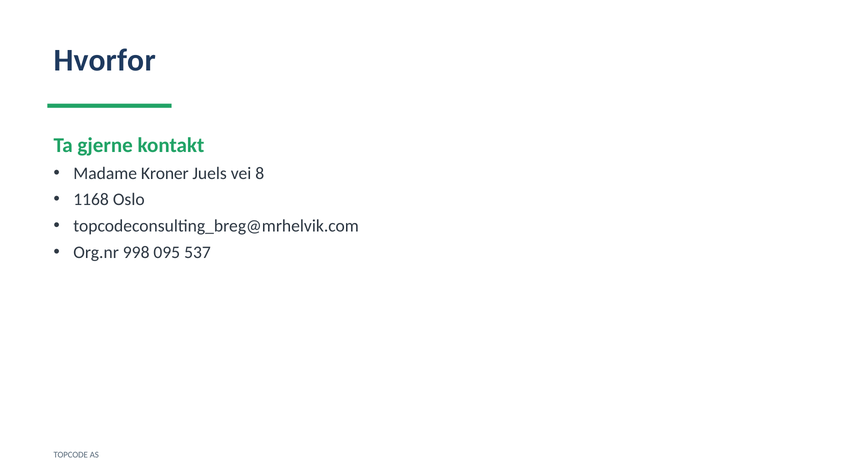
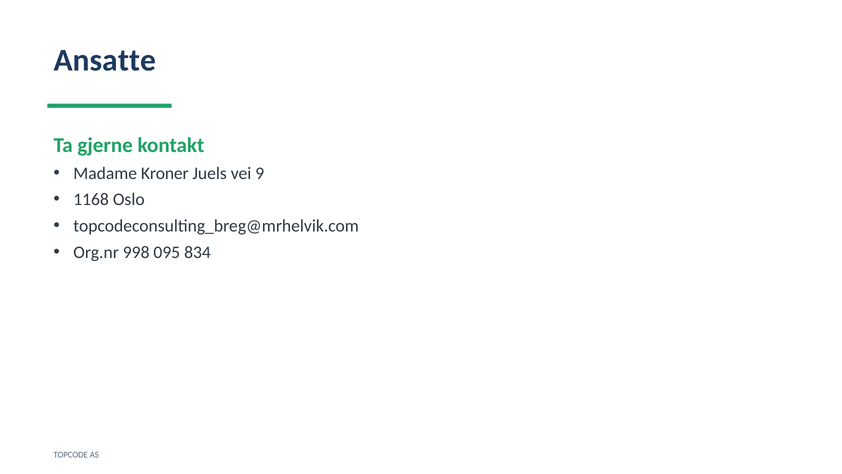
Hvorfor: Hvorfor -> Ansatte
8: 8 -> 9
537: 537 -> 834
